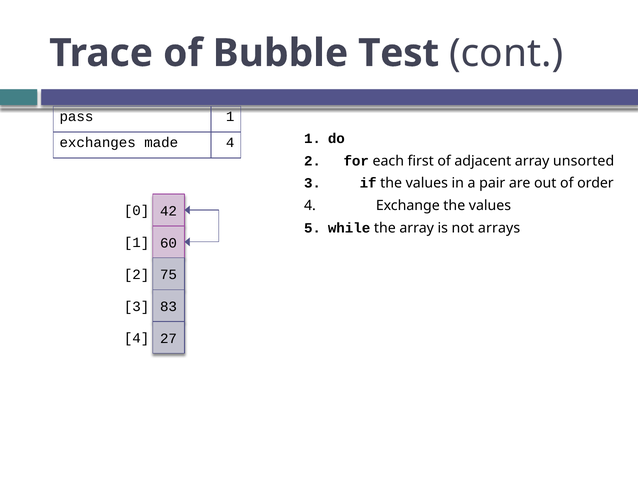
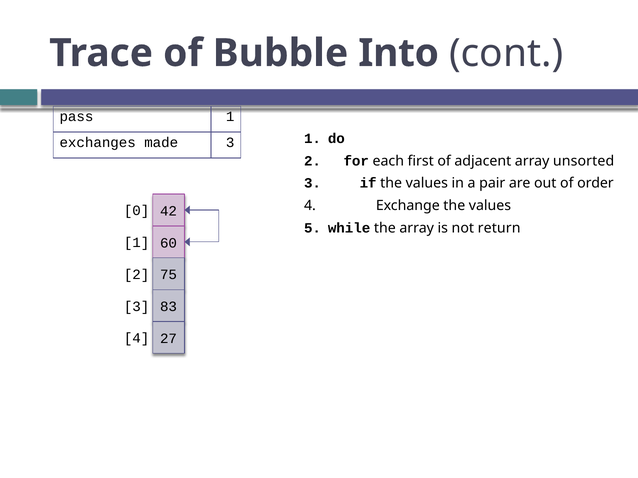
Test: Test -> Into
made 4: 4 -> 3
arrays: arrays -> return
